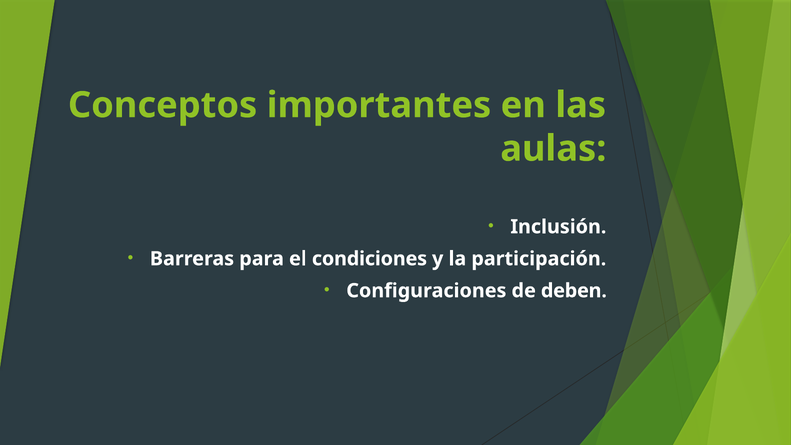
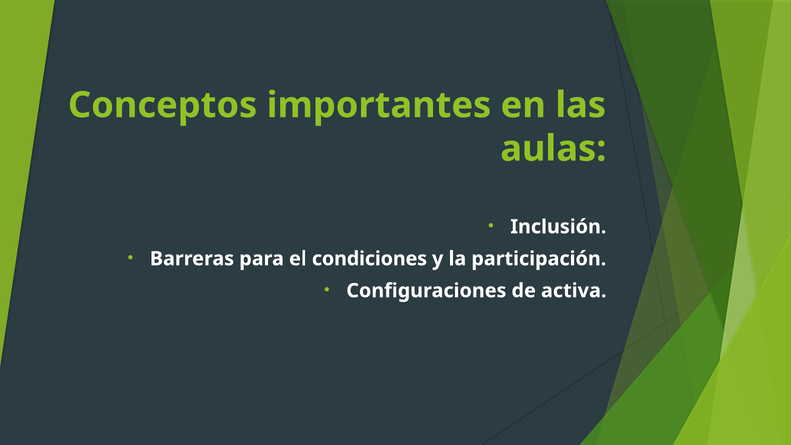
deben: deben -> activa
